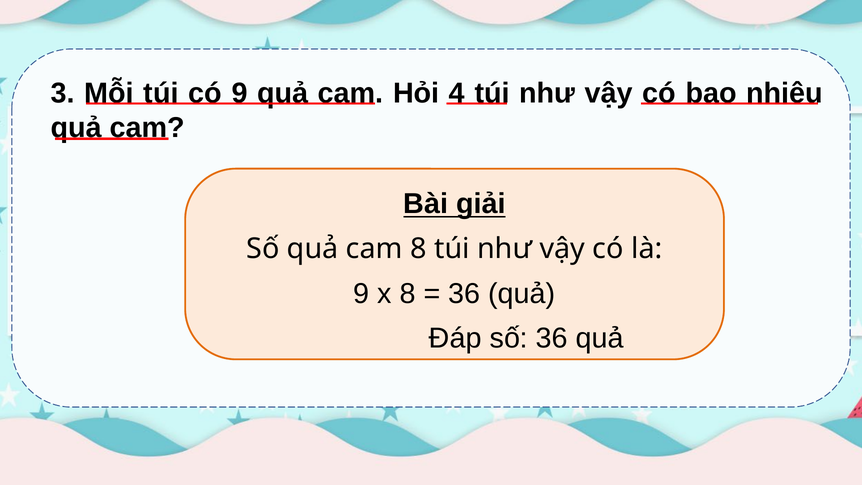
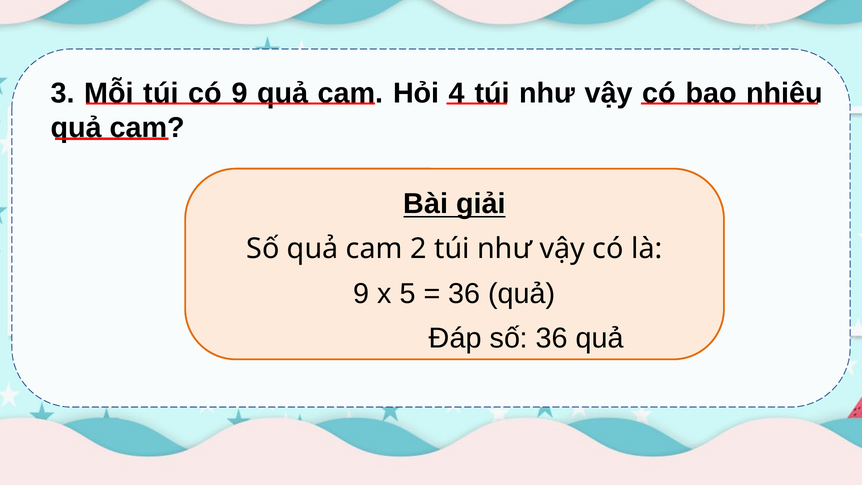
cam 8: 8 -> 2
x 8: 8 -> 5
